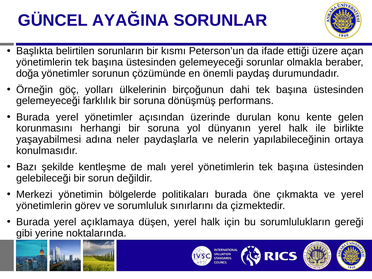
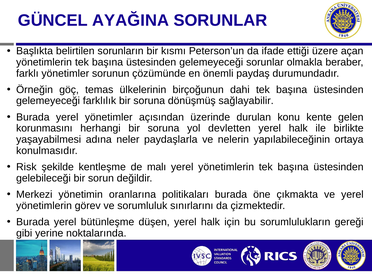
doğa: doğa -> farklı
yolları: yolları -> temas
performans: performans -> sağlayabilir
dünyanın: dünyanın -> devletten
Bazı: Bazı -> Risk
bölgelerde: bölgelerde -> oranlarına
açıklamaya: açıklamaya -> bütünleşme
